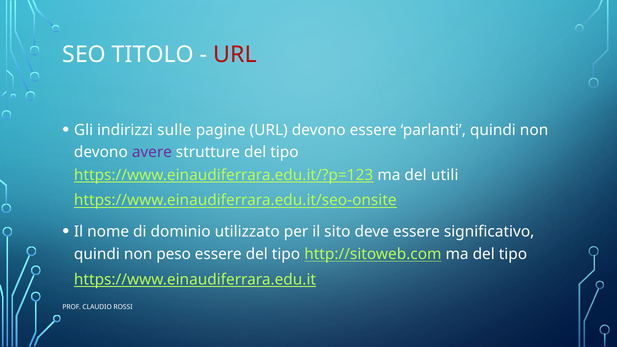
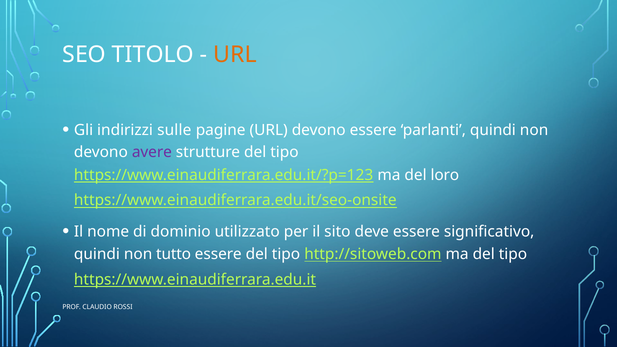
URL at (235, 55) colour: red -> orange
utili: utili -> loro
peso: peso -> tutto
